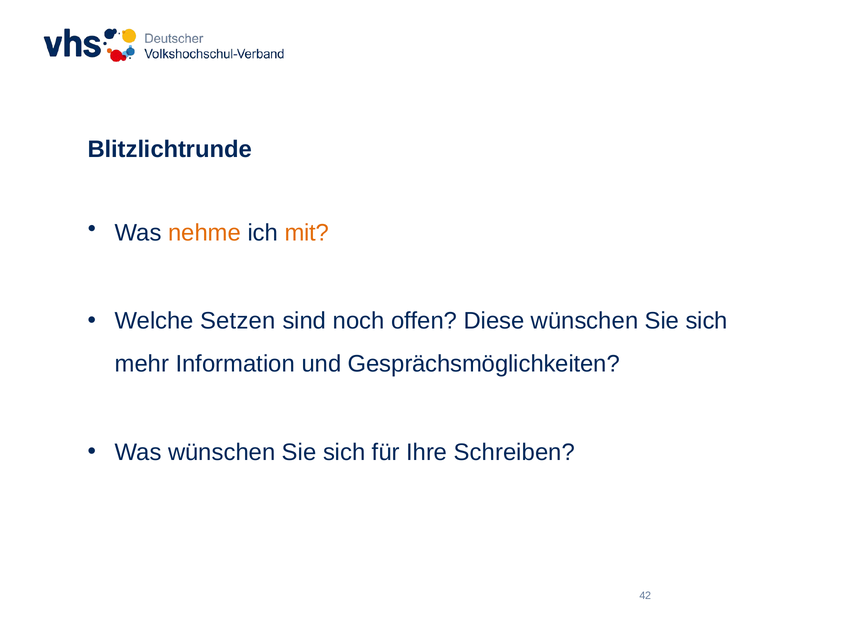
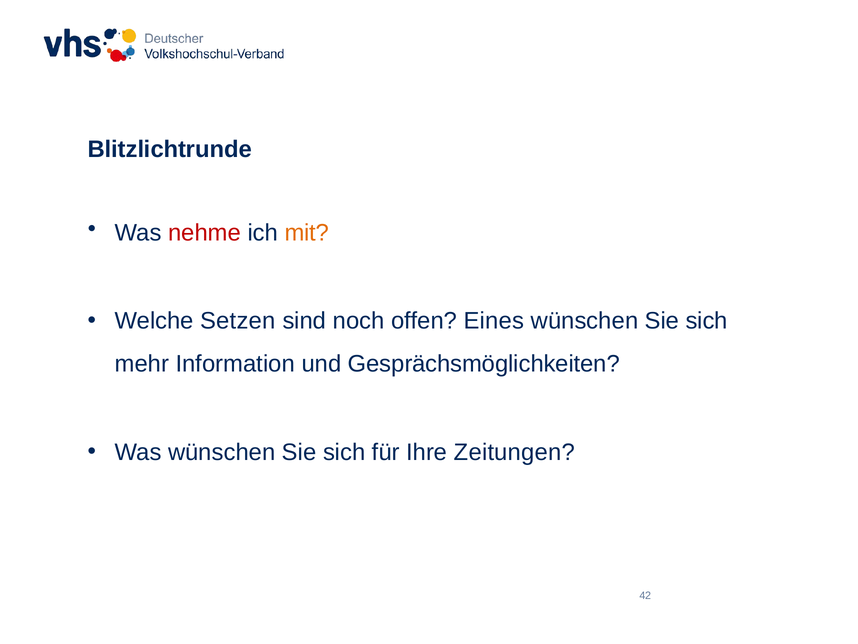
nehme colour: orange -> red
Diese: Diese -> Eines
Schreiben: Schreiben -> Zeitungen
